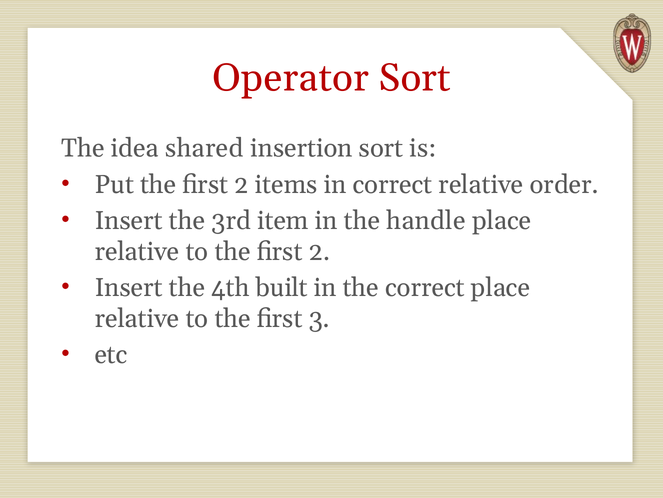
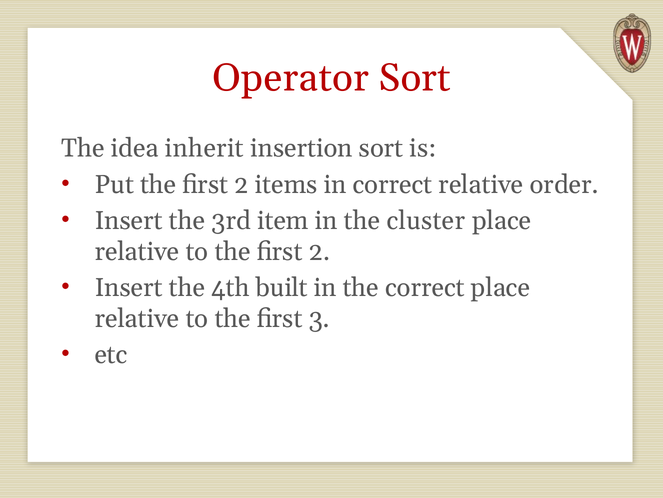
shared: shared -> inherit
handle: handle -> cluster
